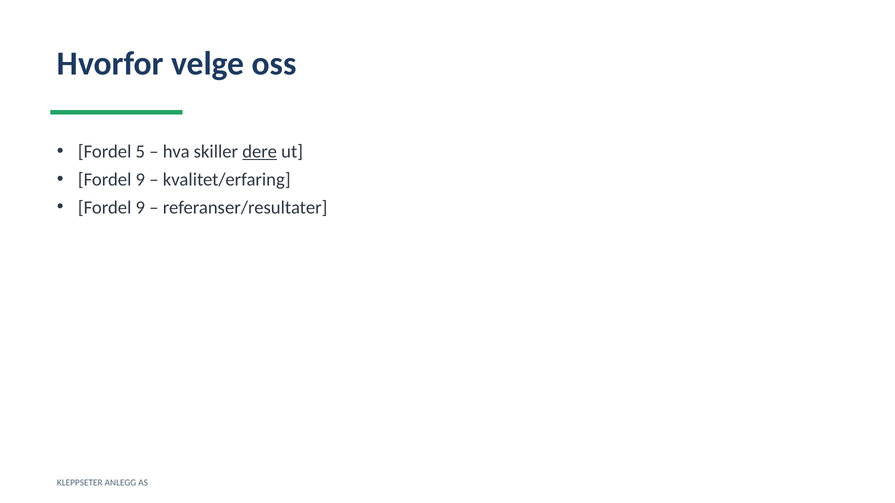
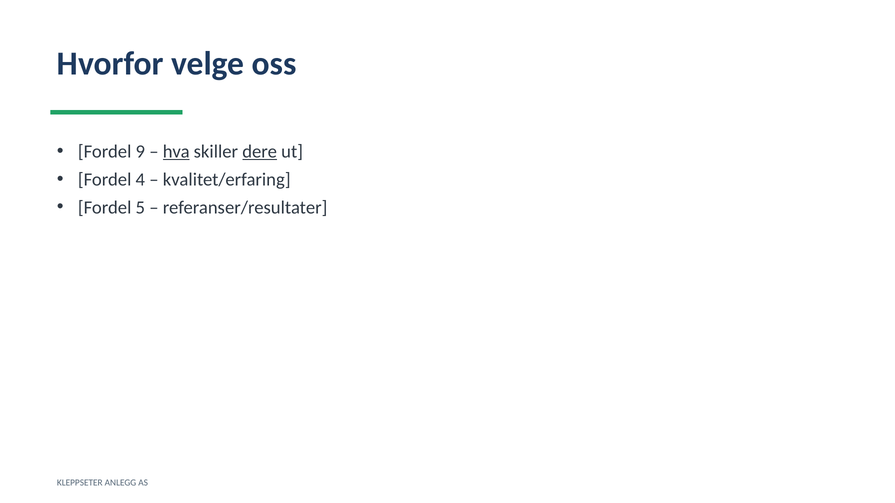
5: 5 -> 9
hva underline: none -> present
9 at (140, 180): 9 -> 4
9 at (140, 208): 9 -> 5
